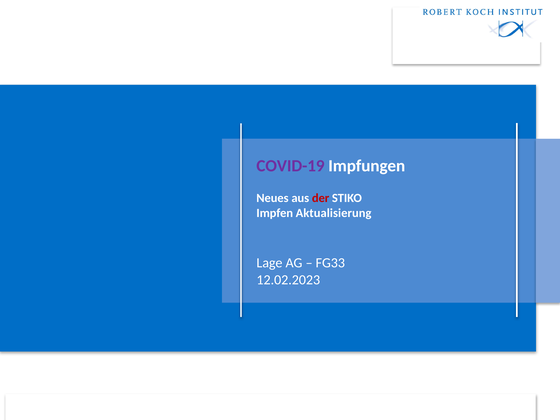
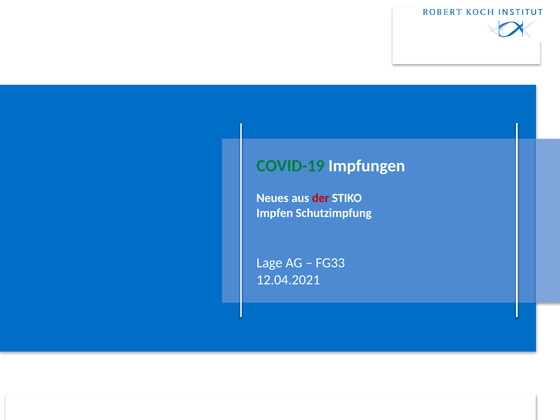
COVID-19 colour: purple -> green
Aktualisierung: Aktualisierung -> Schutzimpfung
12.02.2023: 12.02.2023 -> 12.04.2021
